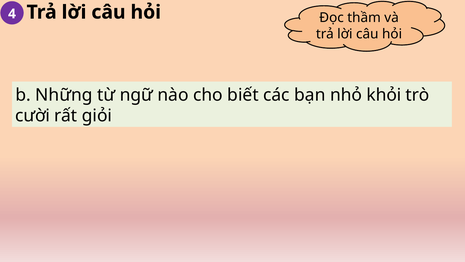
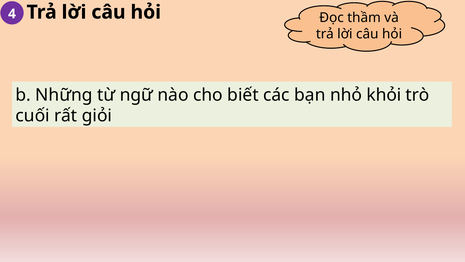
cười: cười -> cuối
